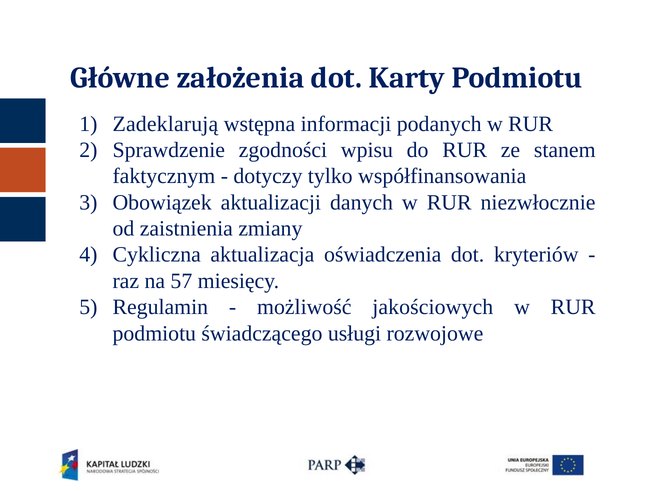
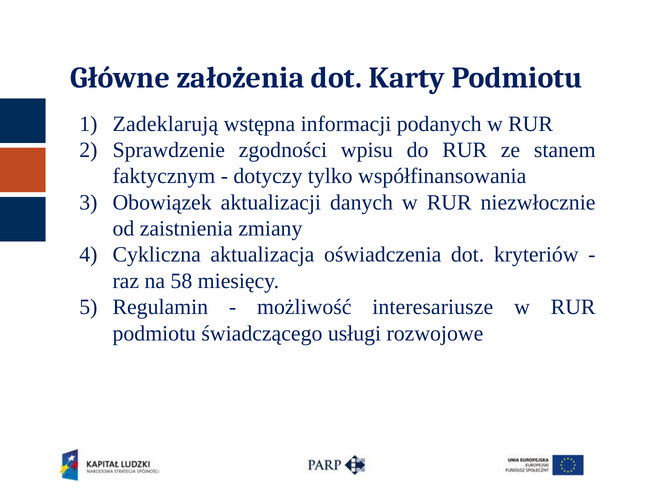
57: 57 -> 58
jakościowych: jakościowych -> interesariusze
